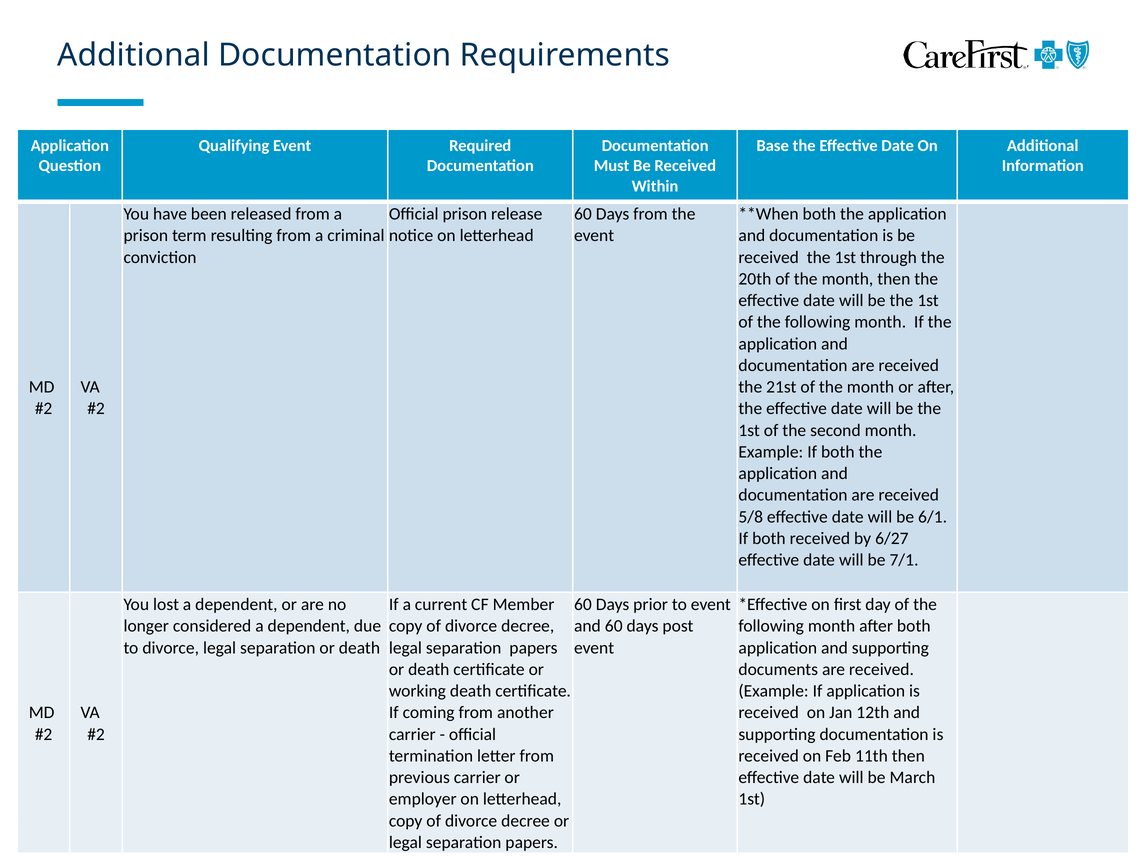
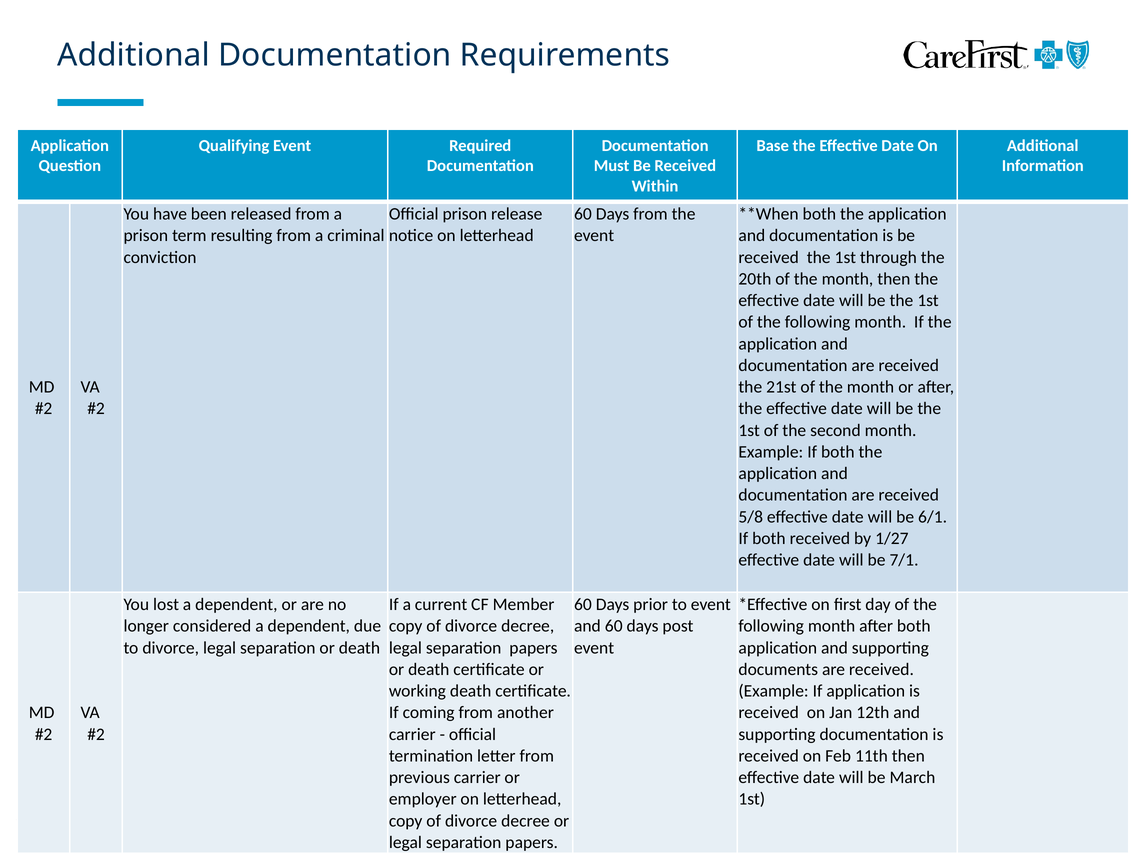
6/27: 6/27 -> 1/27
